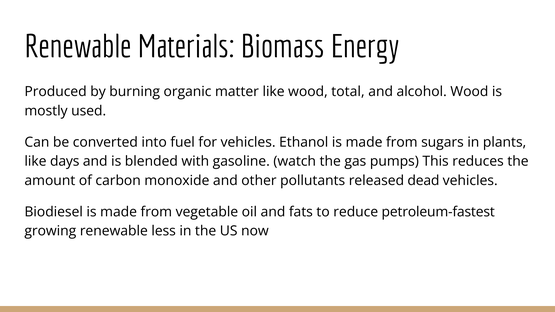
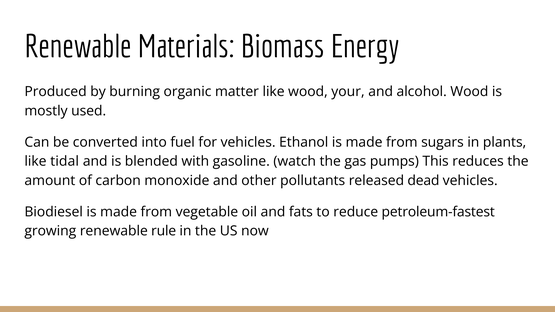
total: total -> your
days: days -> tidal
less: less -> rule
